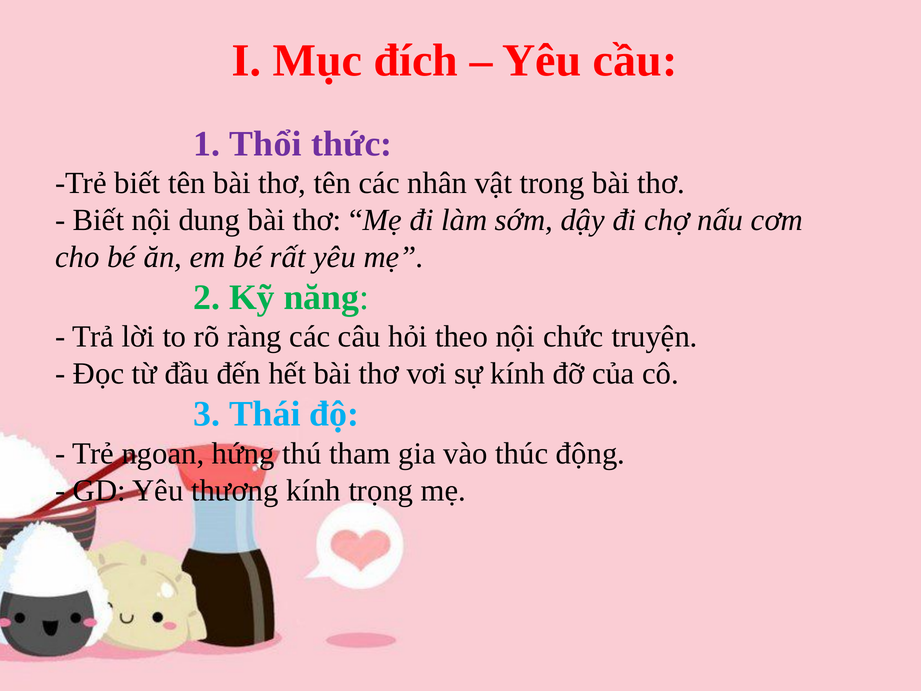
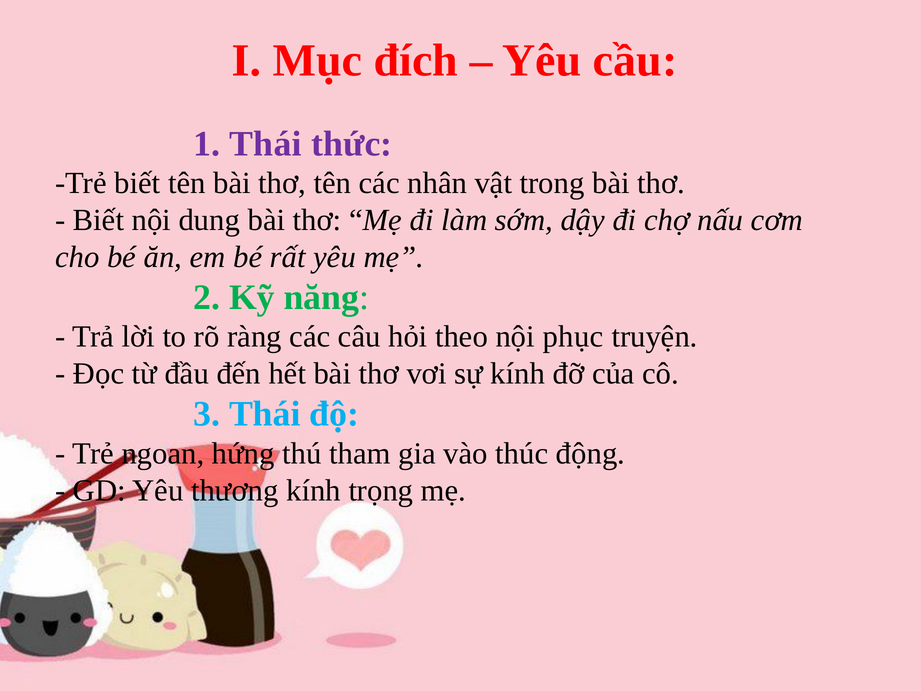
1 Thổi: Thổi -> Thái
chức: chức -> phục
